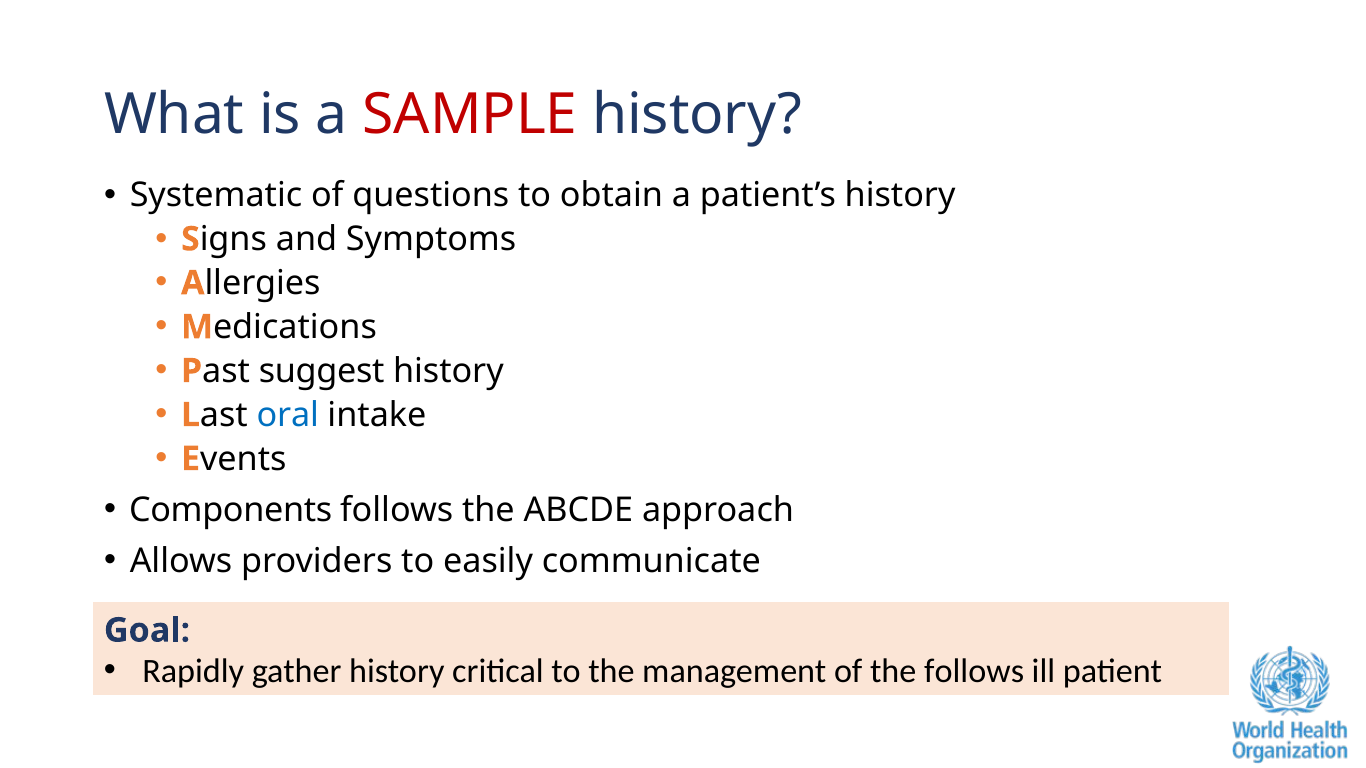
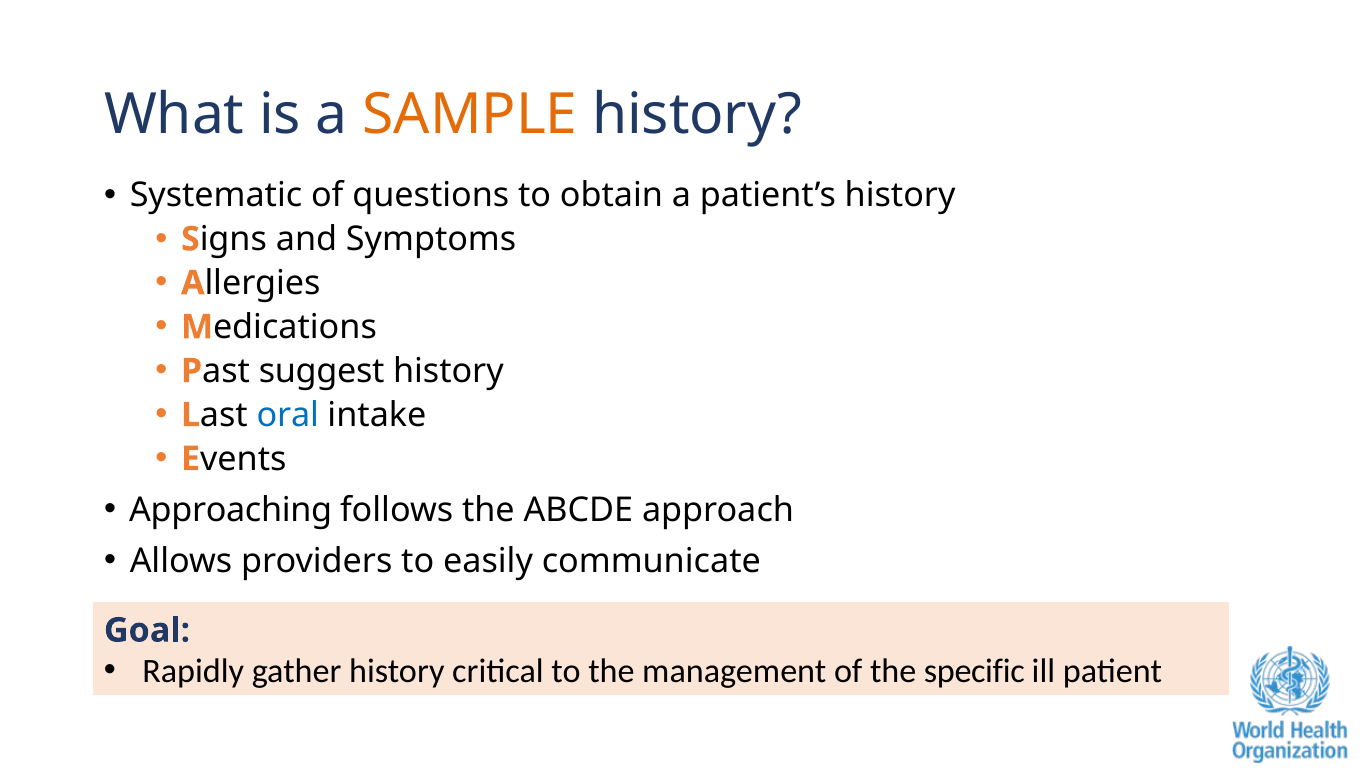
SAMPLE colour: red -> orange
Components: Components -> Approaching
the follows: follows -> specific
